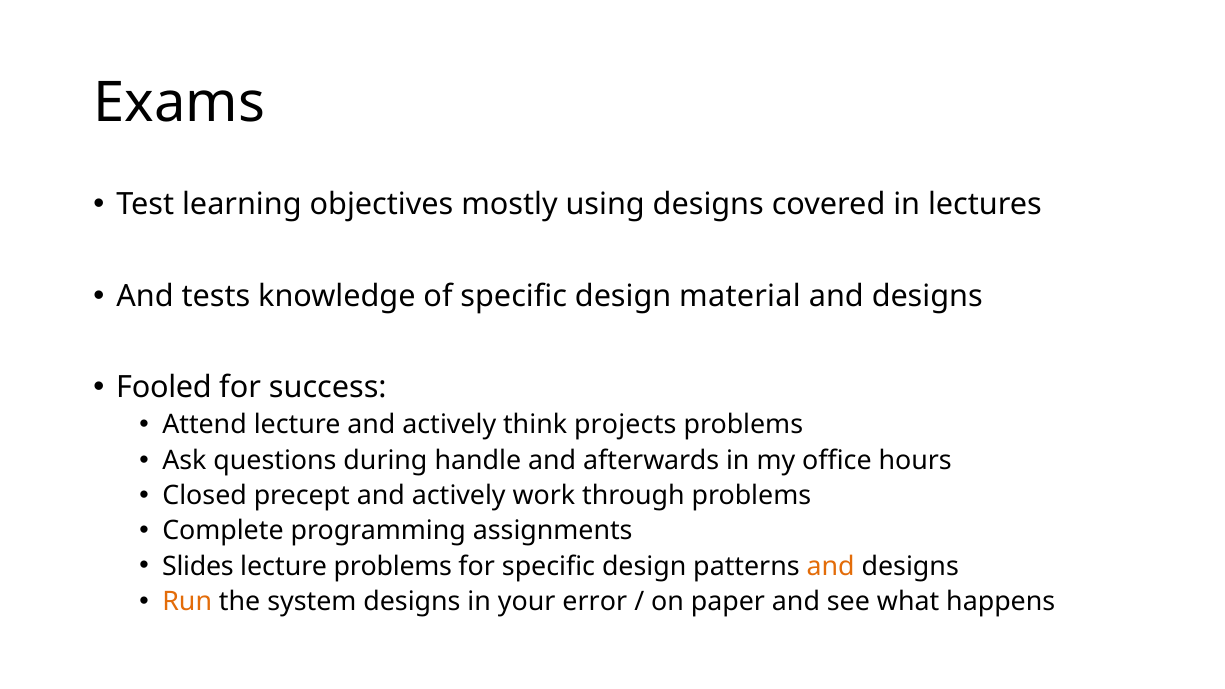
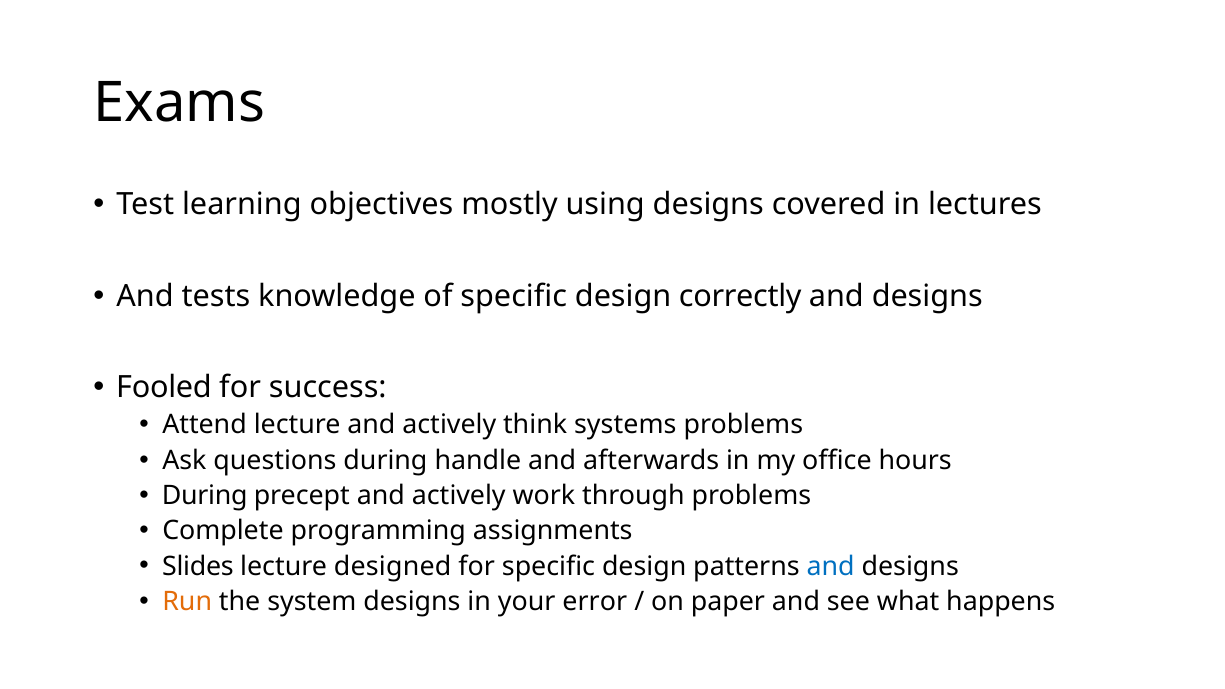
material: material -> correctly
projects: projects -> systems
Closed at (205, 496): Closed -> During
lecture problems: problems -> designed
and at (831, 566) colour: orange -> blue
